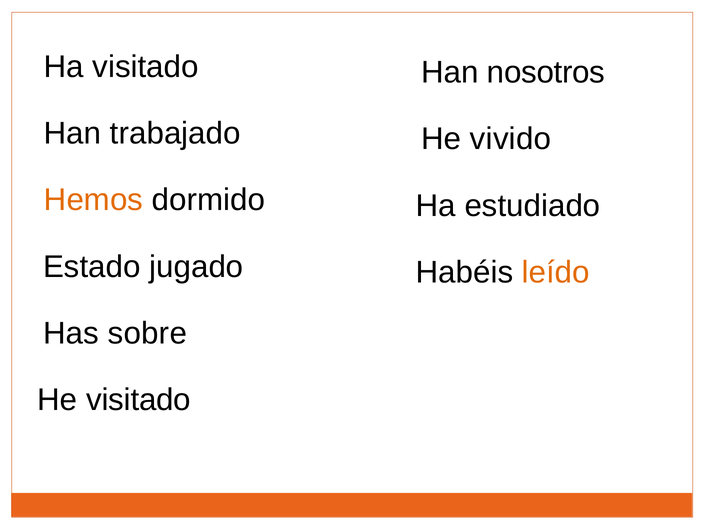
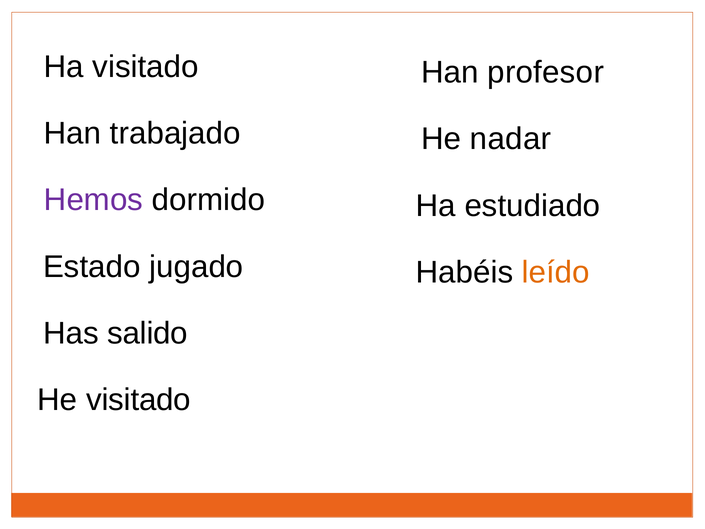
nosotros: nosotros -> profesor
vivido: vivido -> nadar
Hemos colour: orange -> purple
sobre: sobre -> salido
